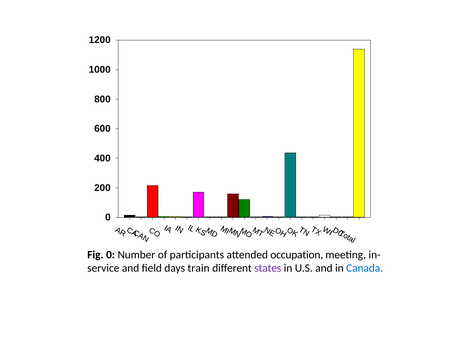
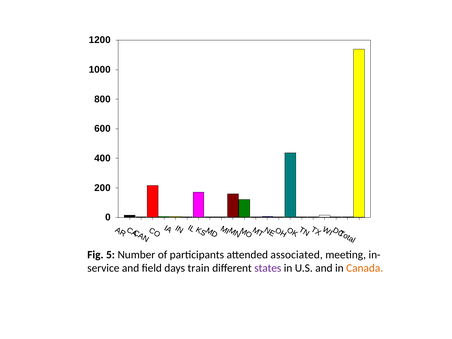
Fig 0: 0 -> 5
occupation: occupation -> associated
Canada colour: blue -> orange
